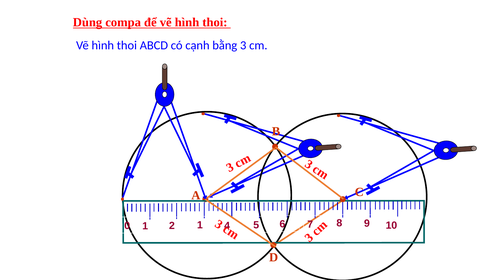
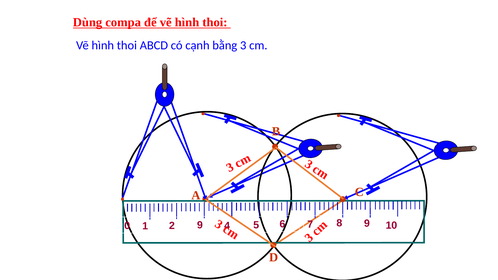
2 1: 1 -> 9
